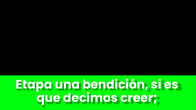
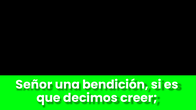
Etapa: Etapa -> Señor
